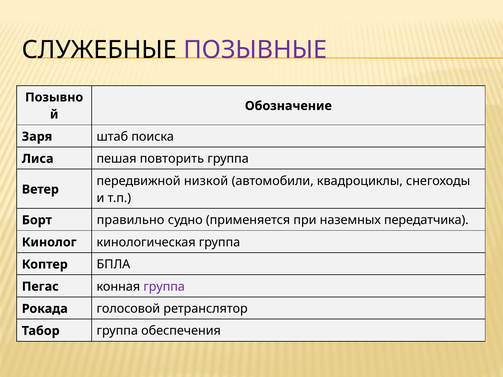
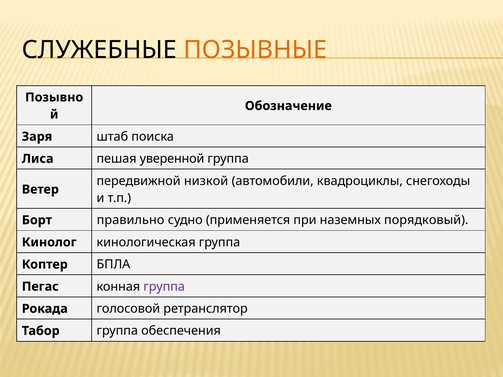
ПОЗЫВНЫЕ colour: purple -> orange
повторить: повторить -> уверенной
передатчика: передатчика -> порядковый
